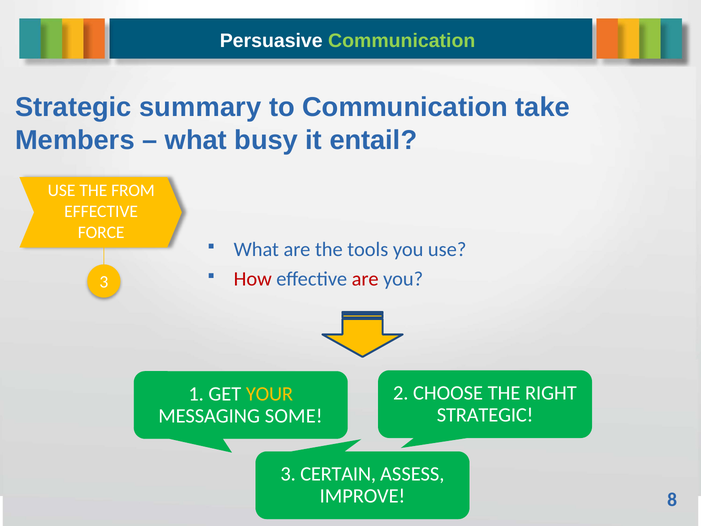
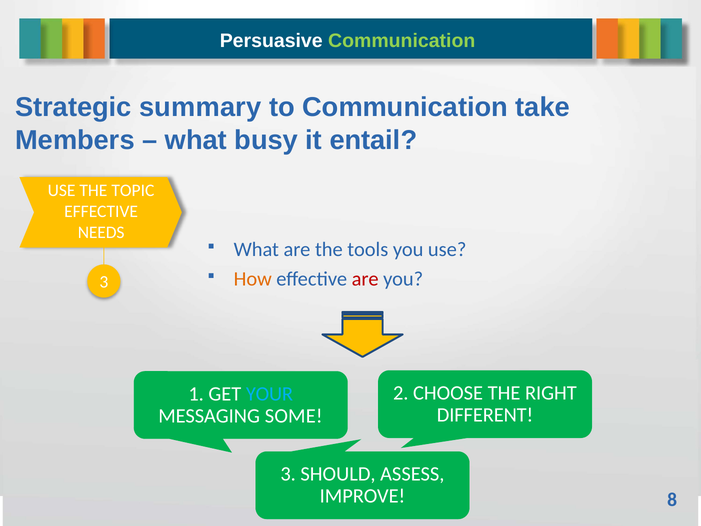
FROM: FROM -> TOPIC
FORCE: FORCE -> NEEDS
How colour: red -> orange
YOUR colour: yellow -> light blue
STRATEGIC at (485, 415): STRATEGIC -> DIFFERENT
CERTAIN: CERTAIN -> SHOULD
